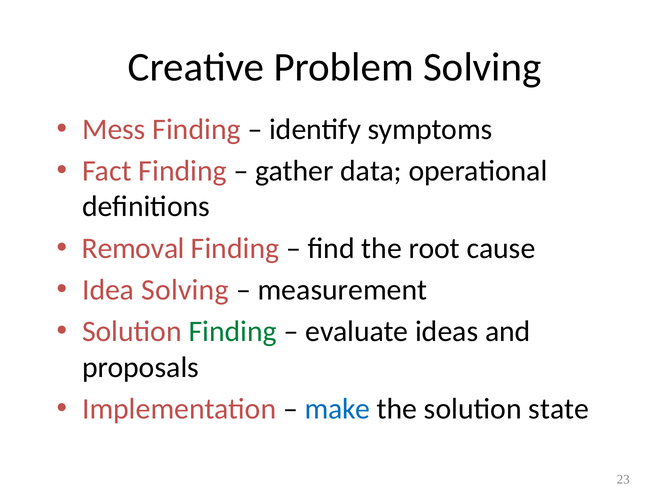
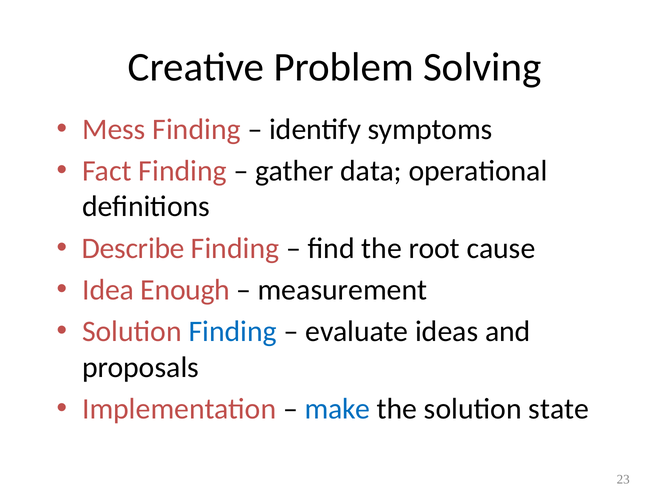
Removal: Removal -> Describe
Idea Solving: Solving -> Enough
Finding at (233, 332) colour: green -> blue
